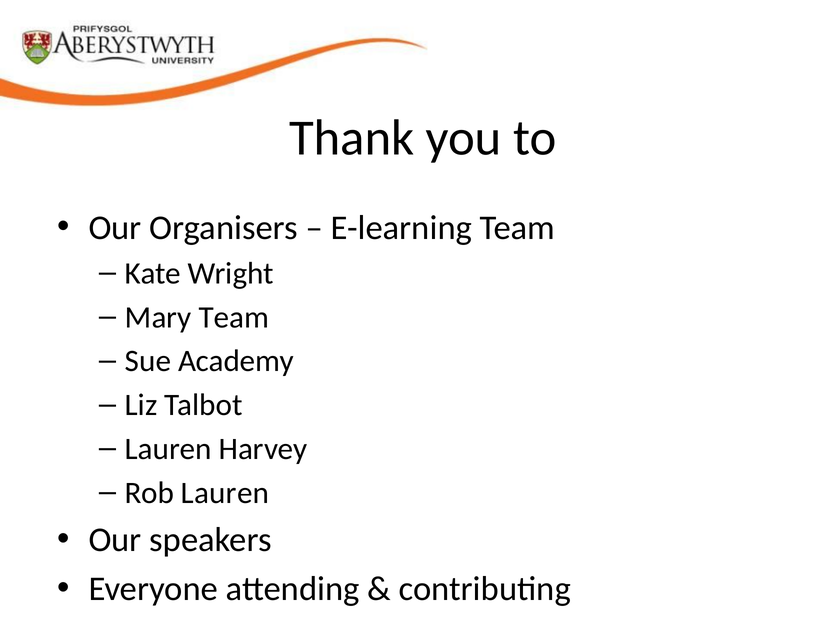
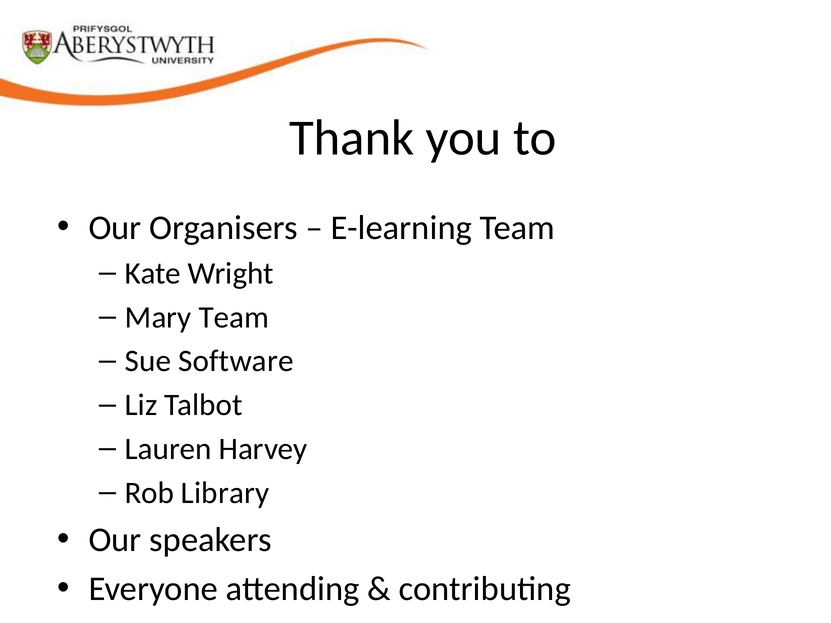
Academy: Academy -> Software
Rob Lauren: Lauren -> Library
